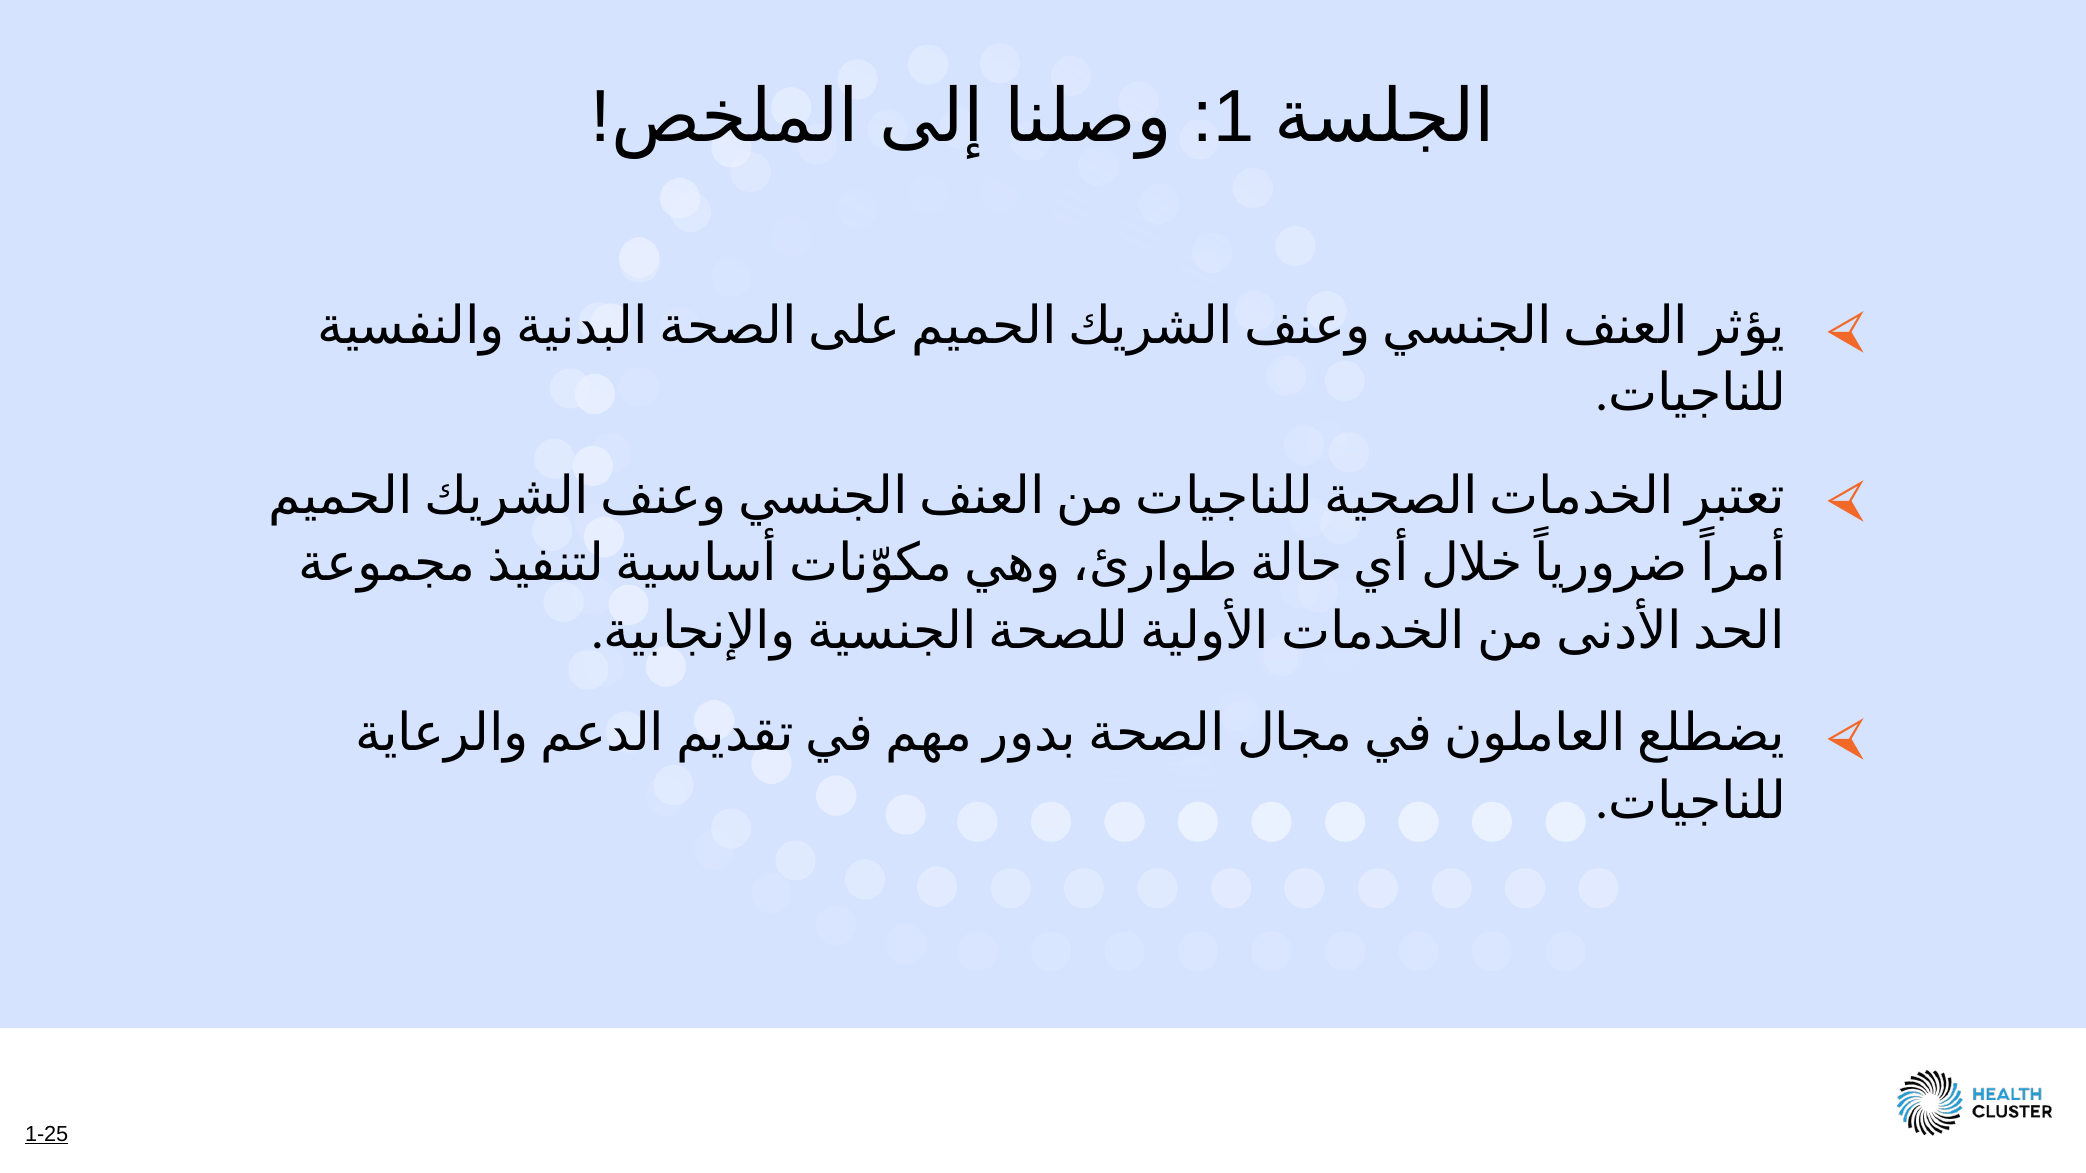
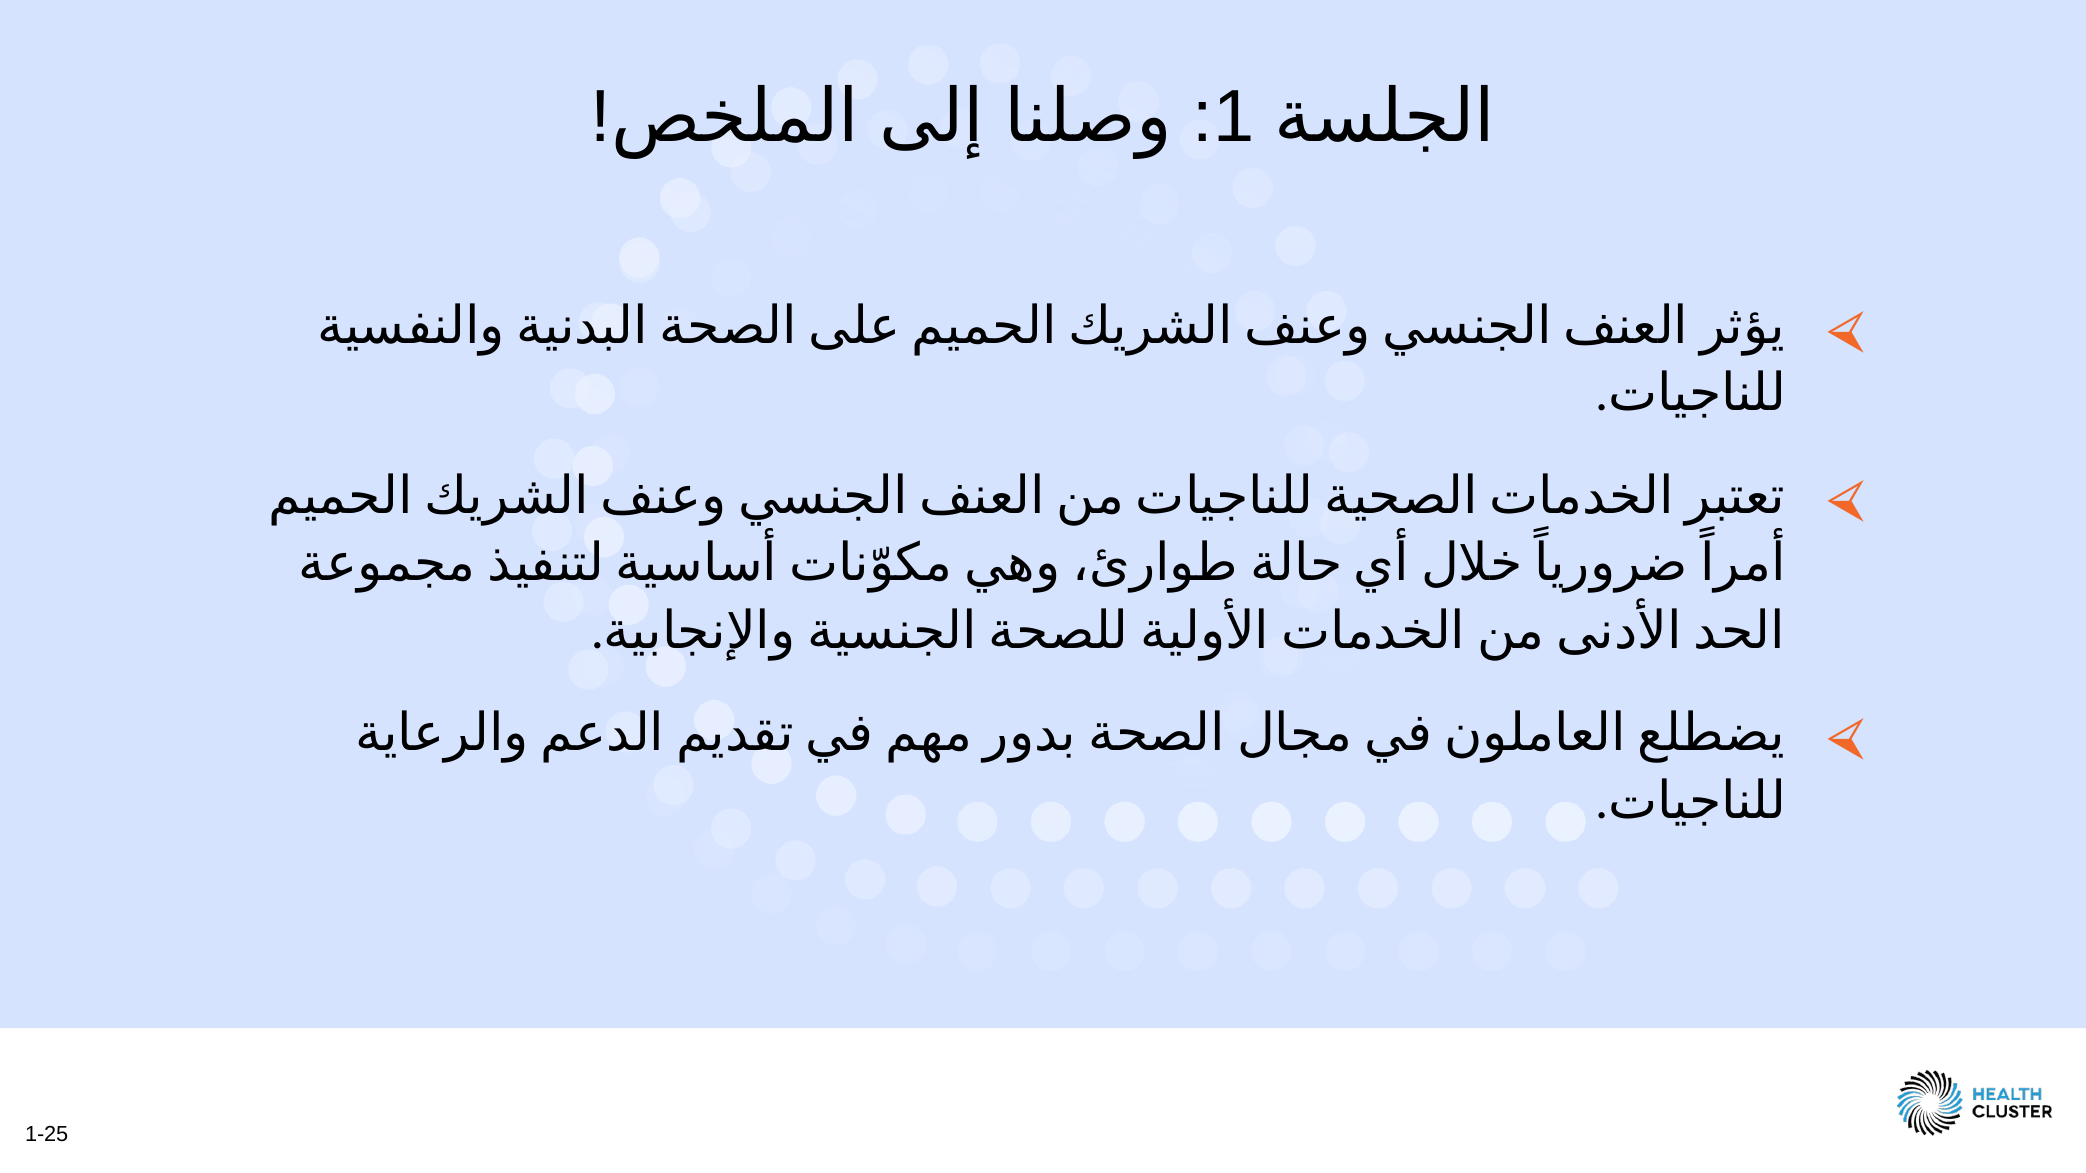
1-25 underline: present -> none
